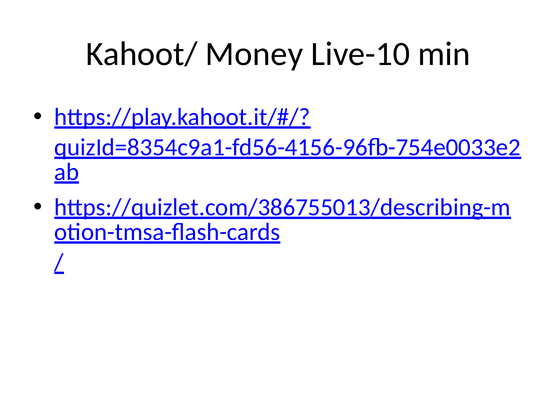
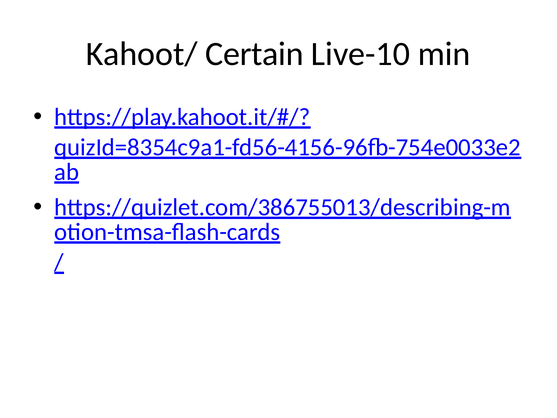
Money: Money -> Certain
